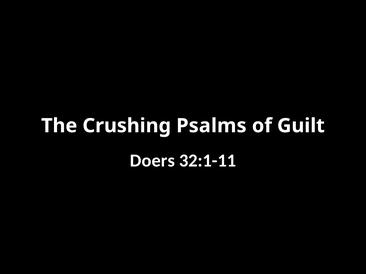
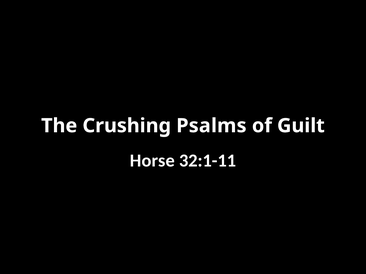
Doers: Doers -> Horse
